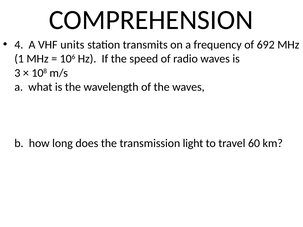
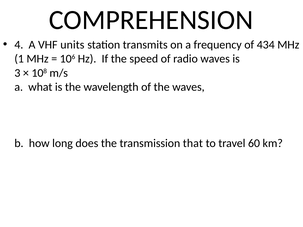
692: 692 -> 434
light: light -> that
